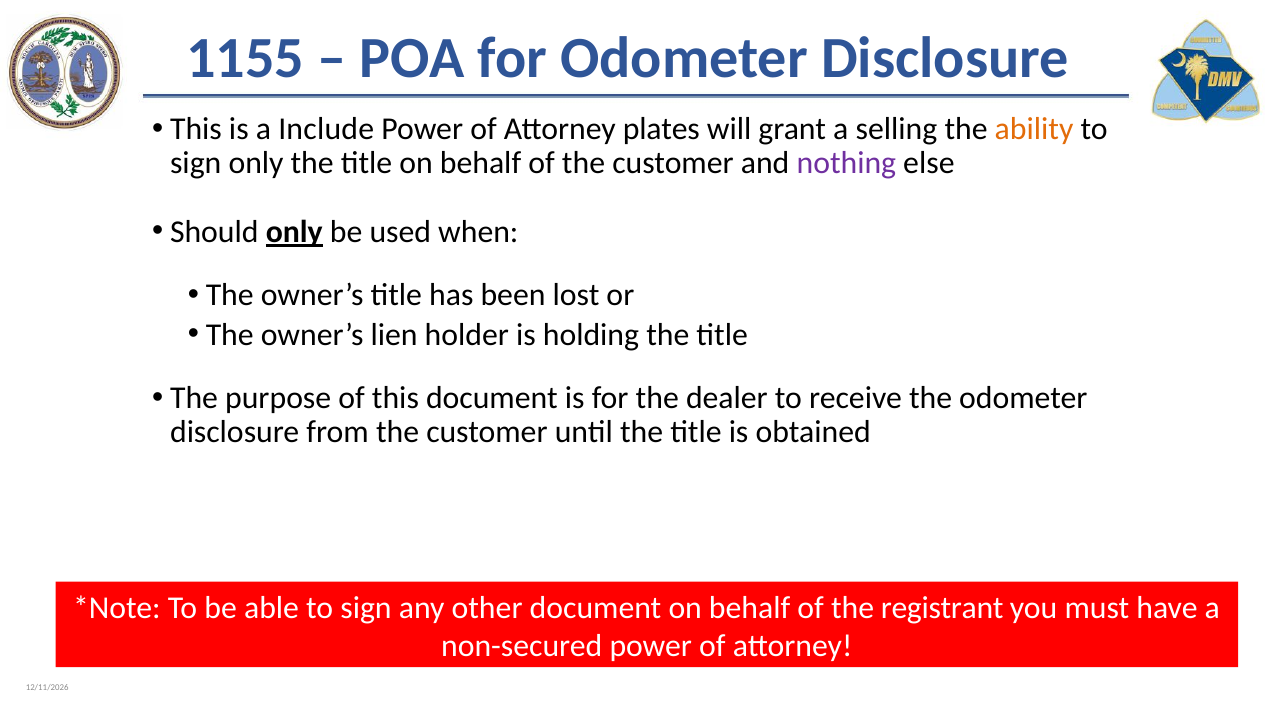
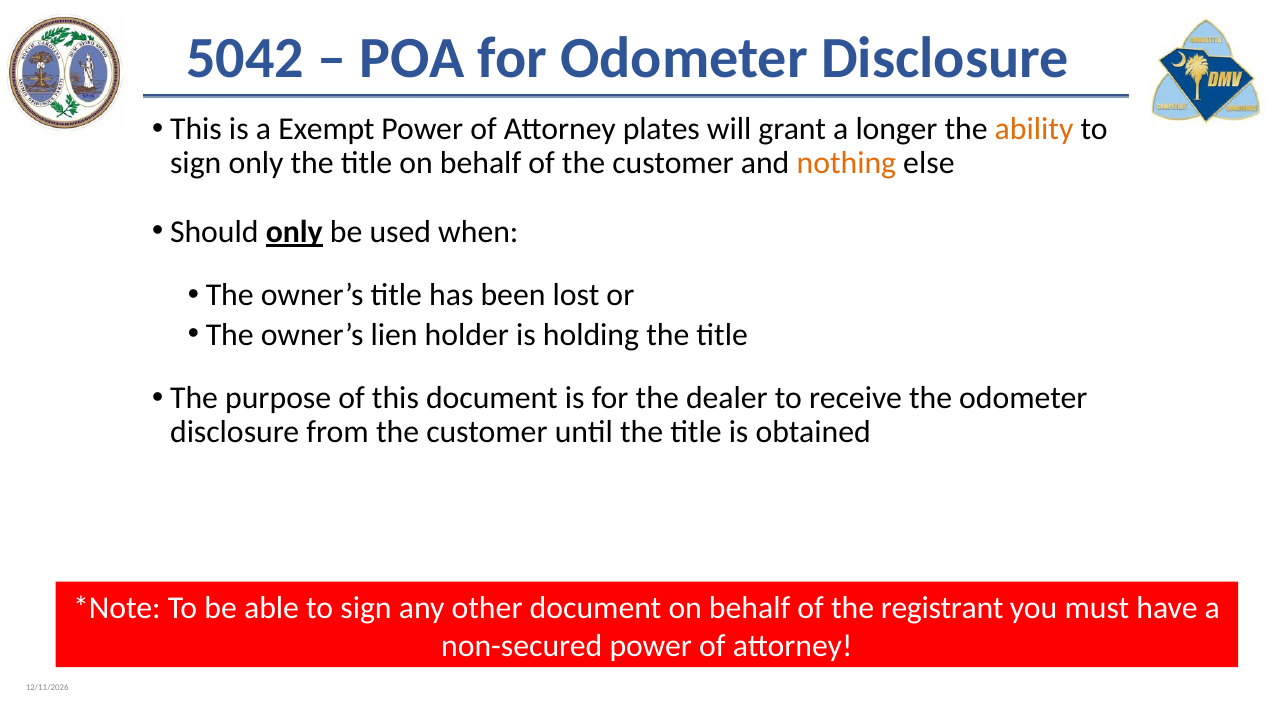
1155: 1155 -> 5042
Include: Include -> Exempt
selling: selling -> longer
nothing colour: purple -> orange
